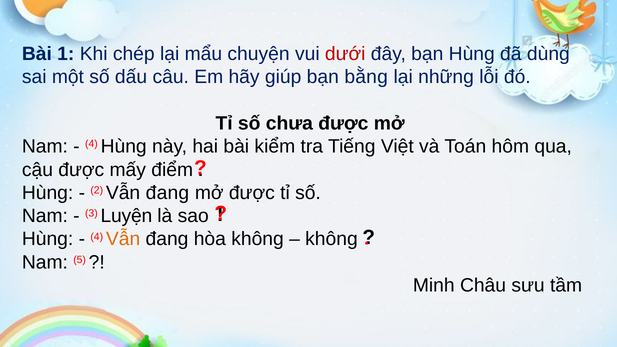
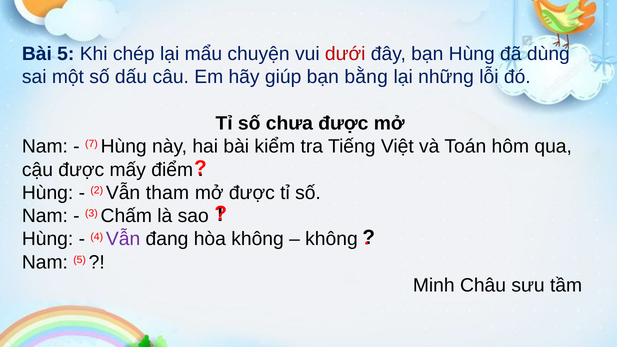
Bài 1: 1 -> 5
4 at (91, 144): 4 -> 7
2 Vẫn đang: đang -> tham
Luyện: Luyện -> Chấm
Vẫn at (123, 239) colour: orange -> purple
